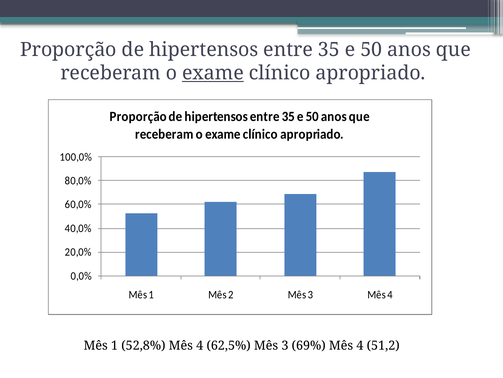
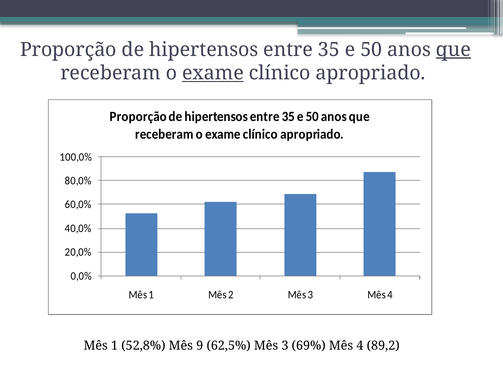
que at (453, 50) underline: none -> present
52,8% Mês 4: 4 -> 9
51,2: 51,2 -> 89,2
